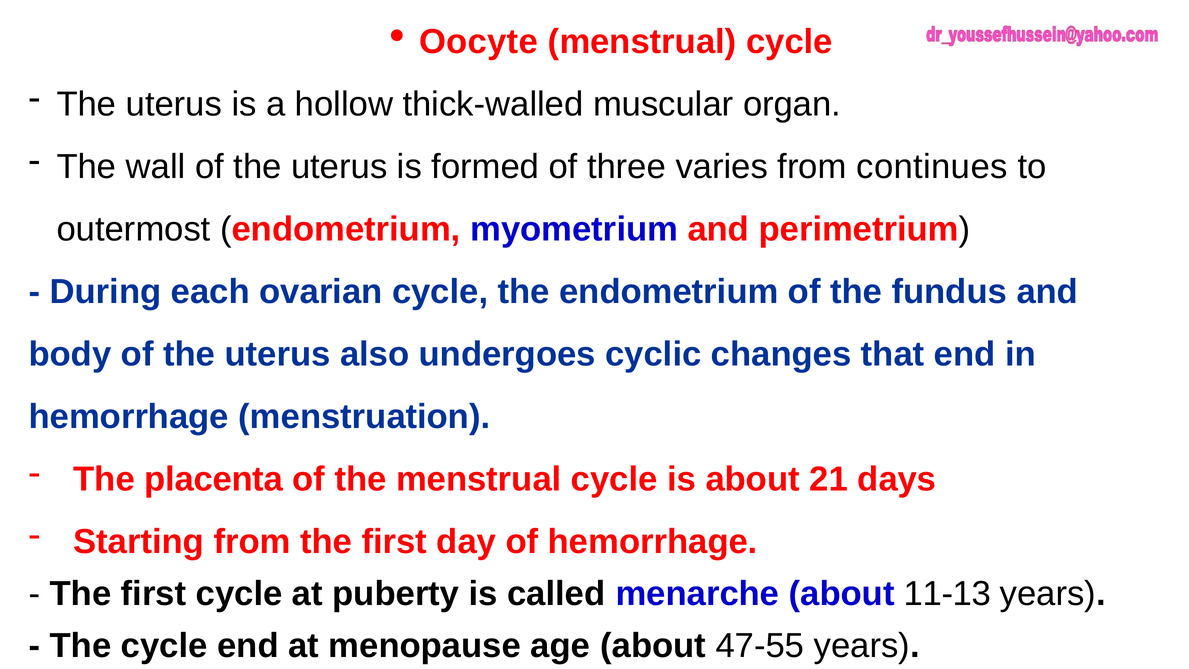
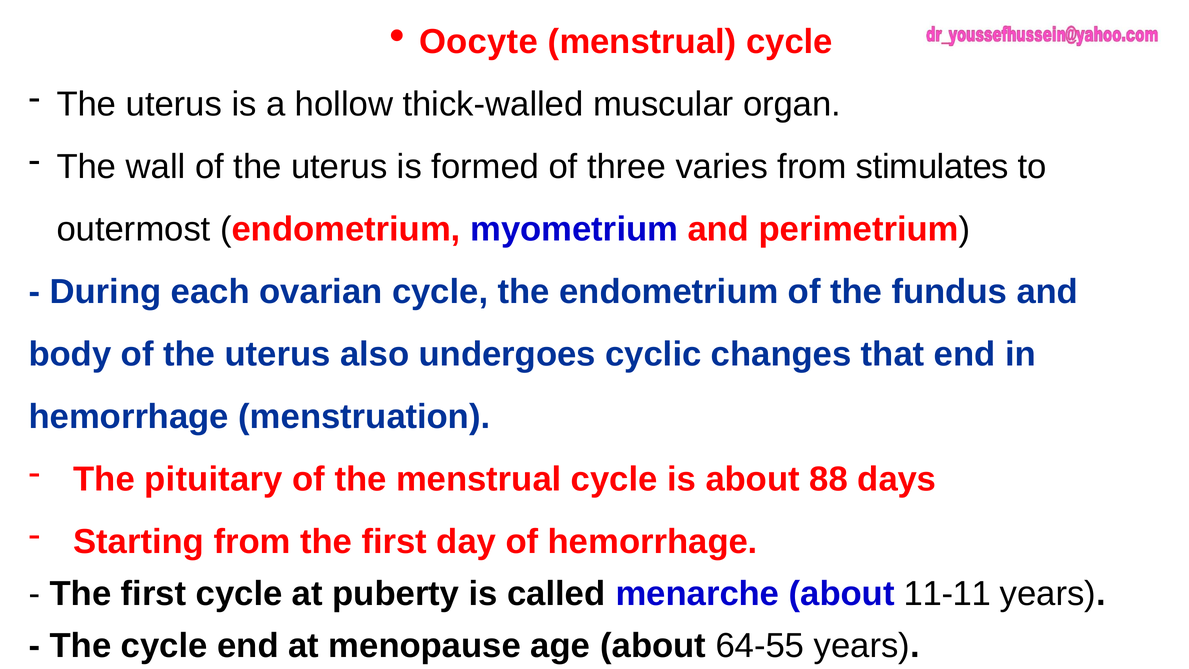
continues: continues -> stimulates
placenta: placenta -> pituitary
21: 21 -> 88
11-13: 11-13 -> 11-11
47-55: 47-55 -> 64-55
